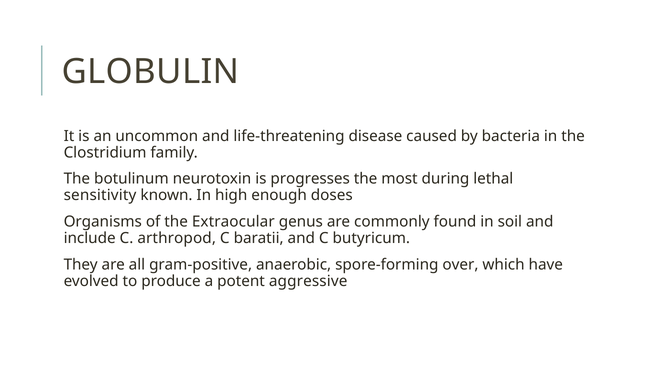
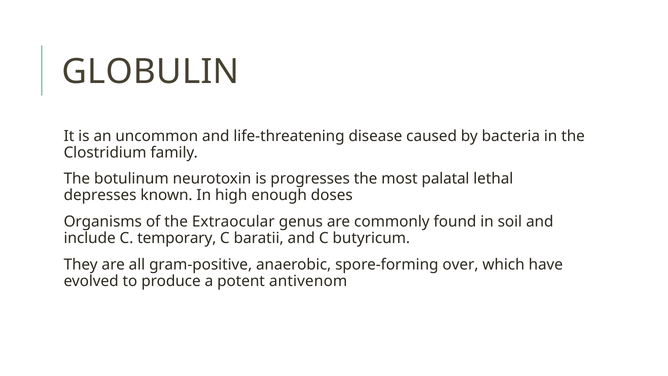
during: during -> palatal
sensitivity: sensitivity -> depresses
arthropod: arthropod -> temporary
aggressive: aggressive -> antivenom
